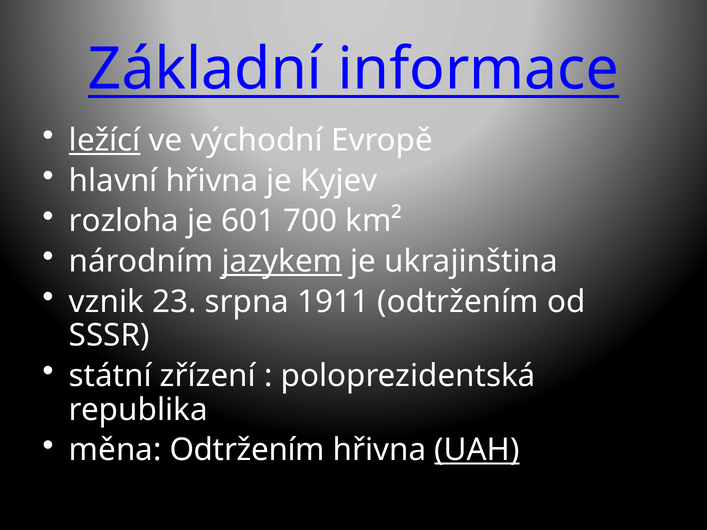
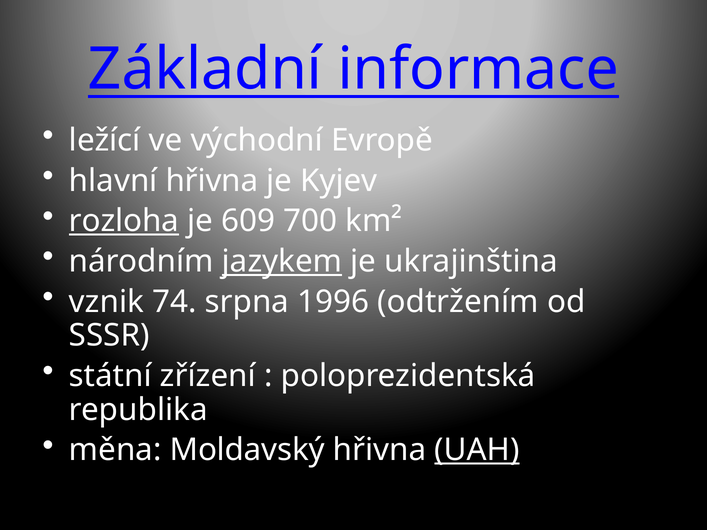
ležící underline: present -> none
rozloha underline: none -> present
601: 601 -> 609
23: 23 -> 74
1911: 1911 -> 1996
měna Odtržením: Odtržením -> Moldavský
